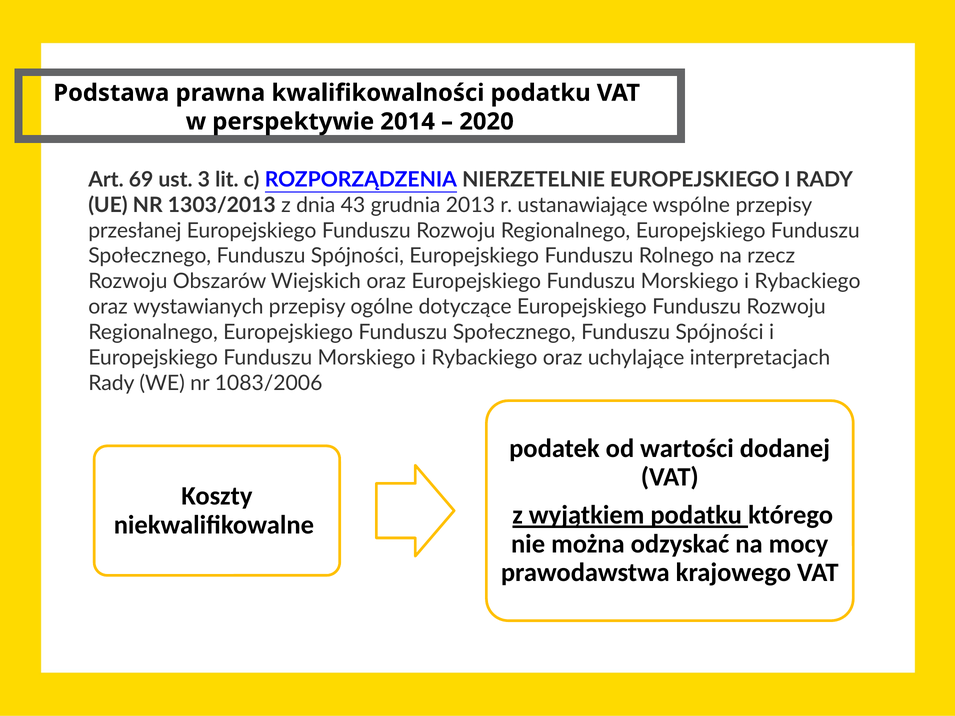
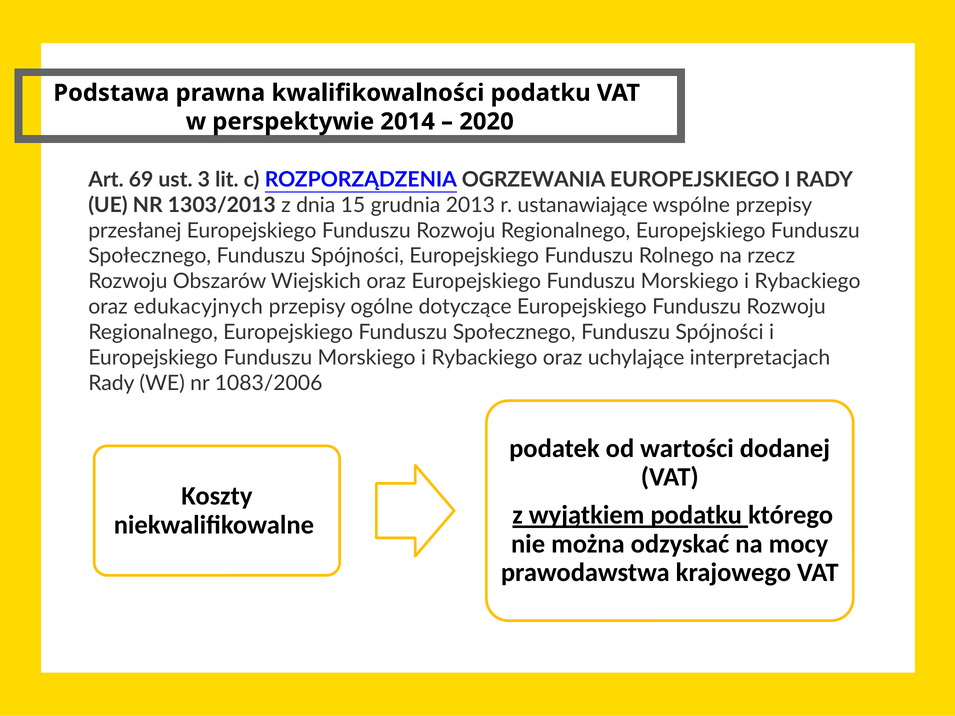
NIERZETELNIE: NIERZETELNIE -> OGRZEWANIA
43: 43 -> 15
wystawianych: wystawianych -> edukacyjnych
